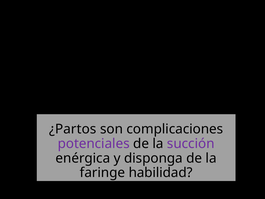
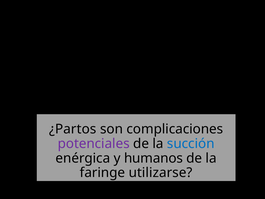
succión colour: purple -> blue
disponga: disponga -> humanos
habilidad: habilidad -> utilizarse
